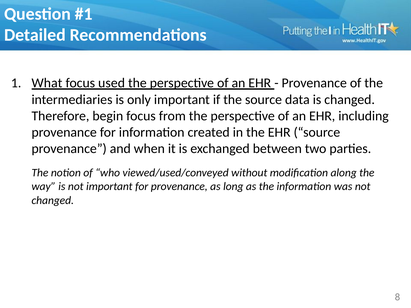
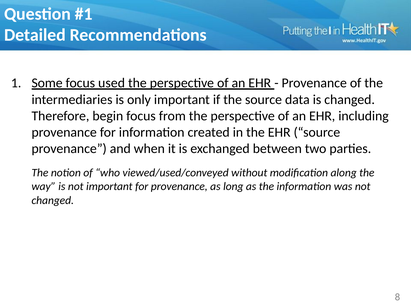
What: What -> Some
